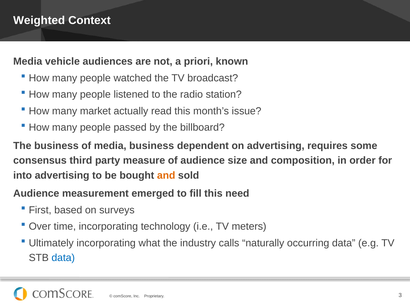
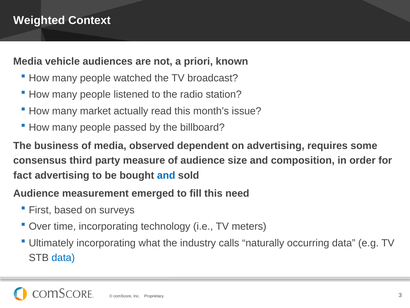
media business: business -> observed
into: into -> fact
and at (166, 175) colour: orange -> blue
